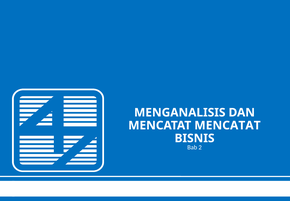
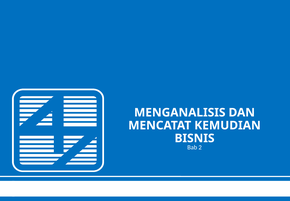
MENCATAT MENCATAT: MENCATAT -> KEMUDIAN
